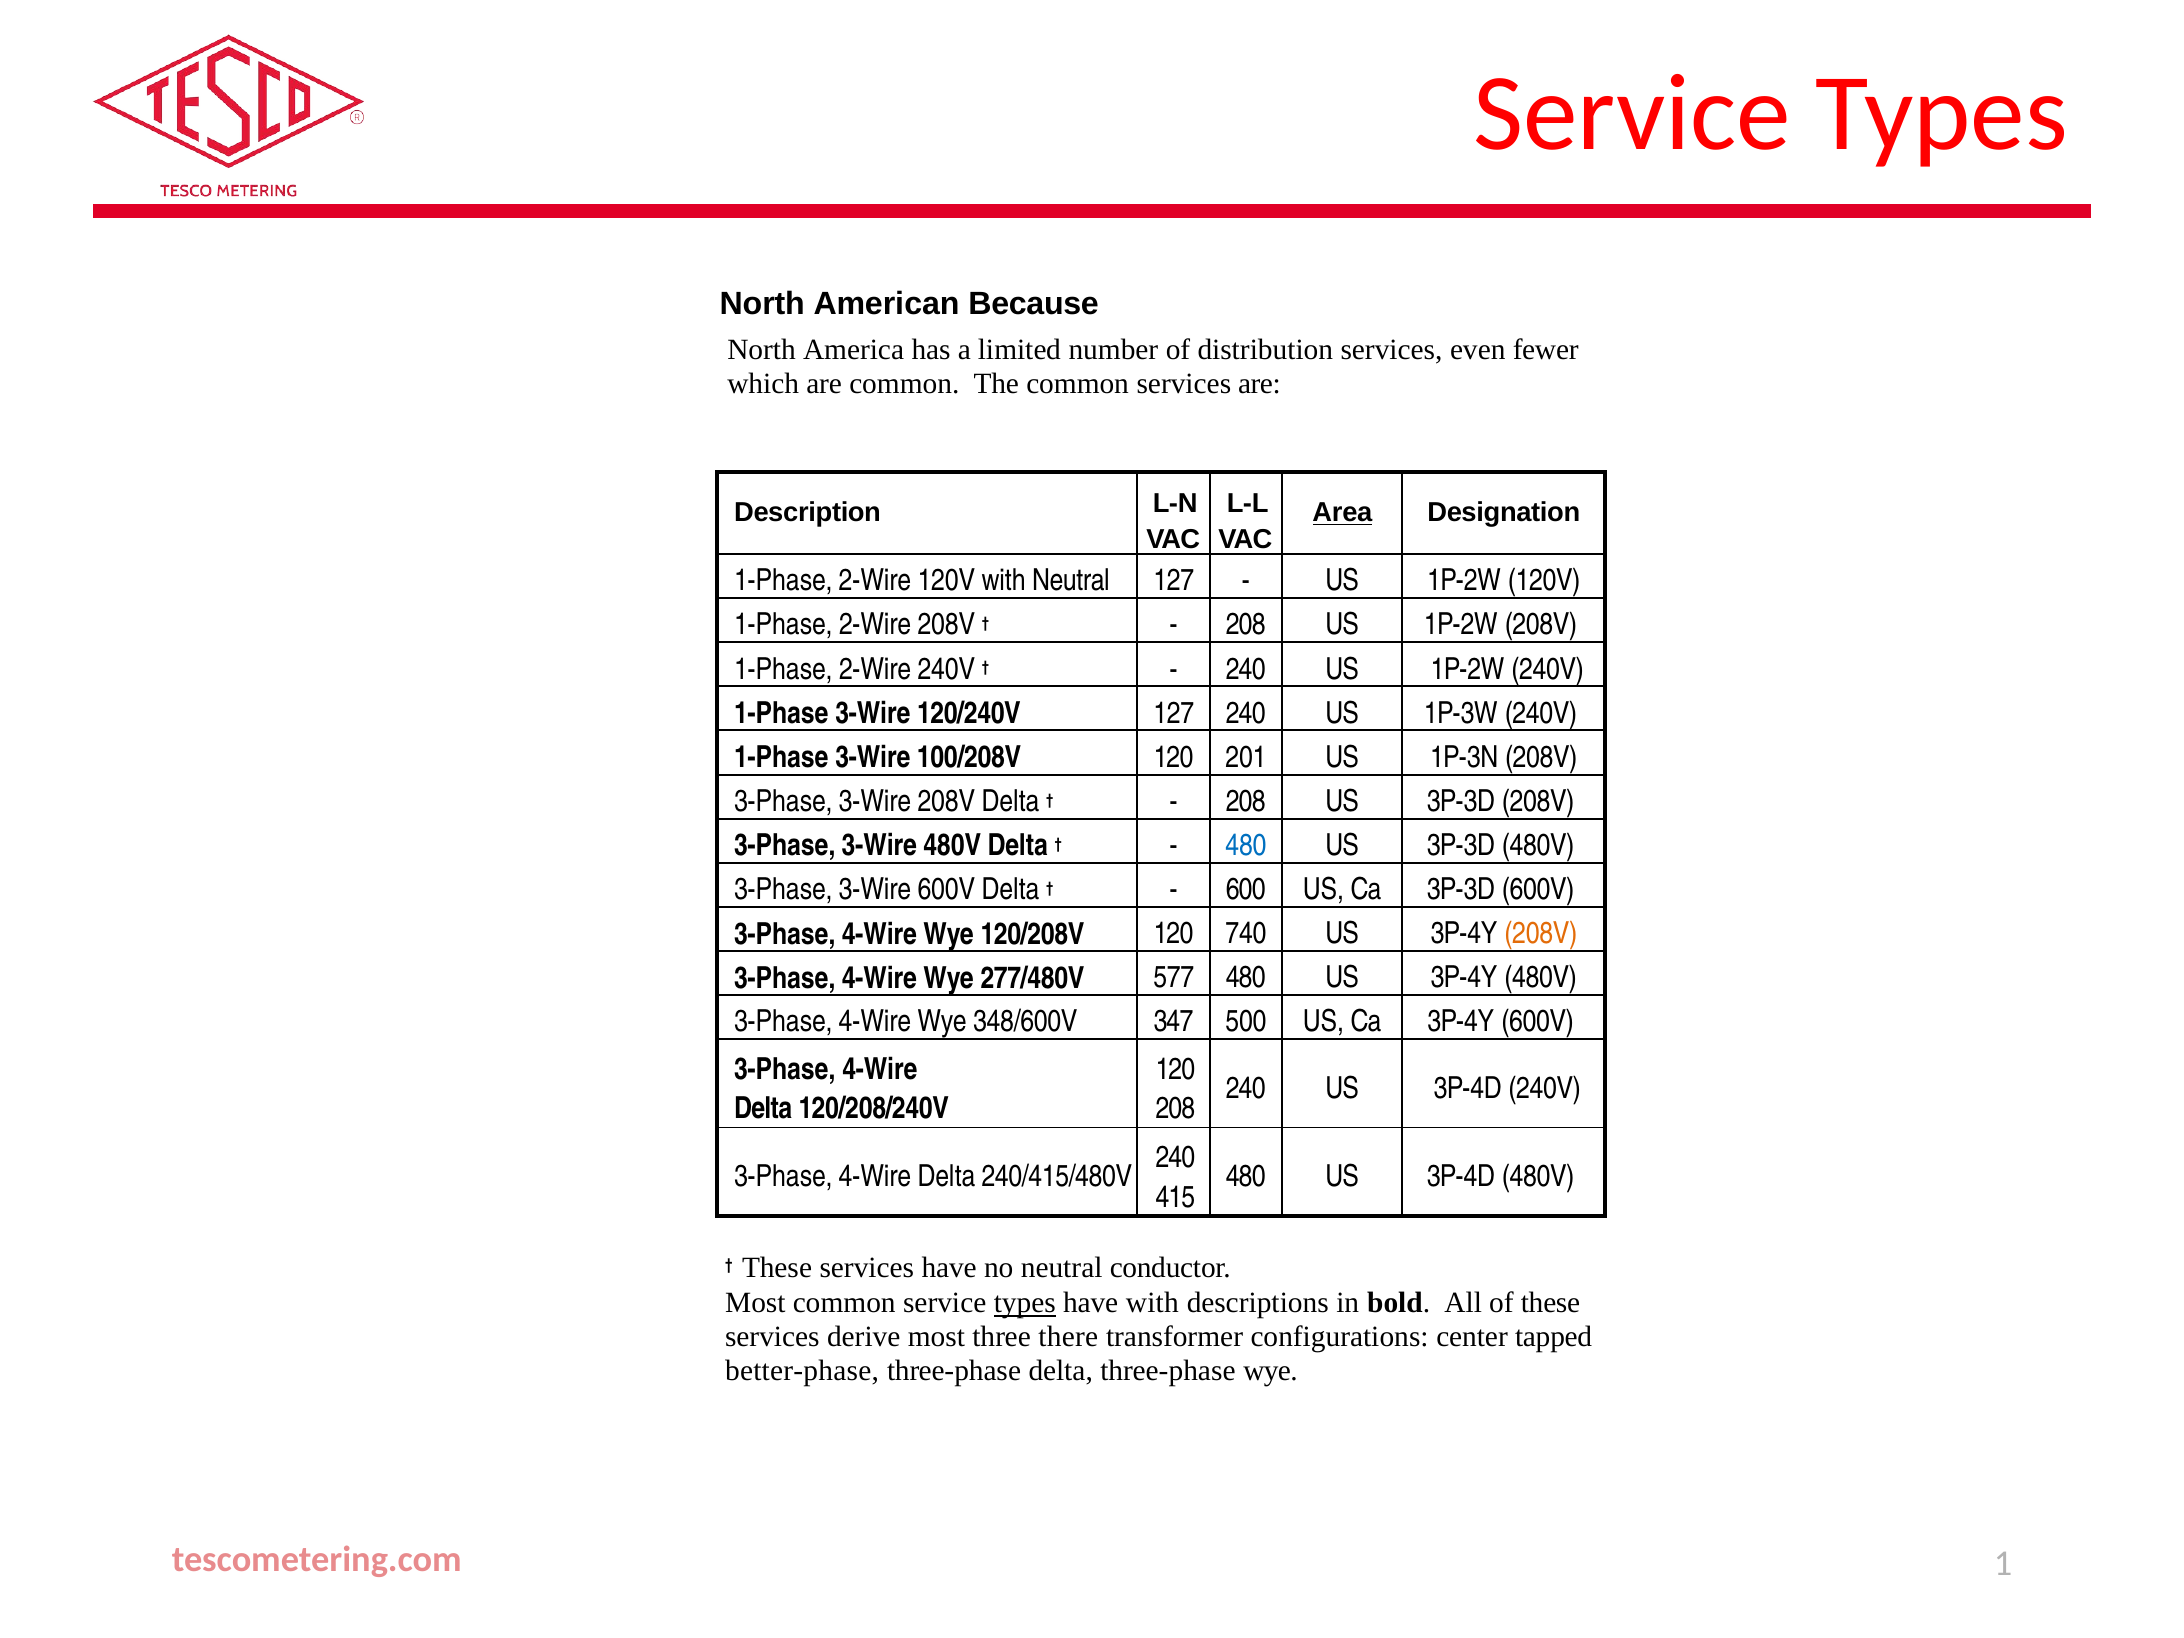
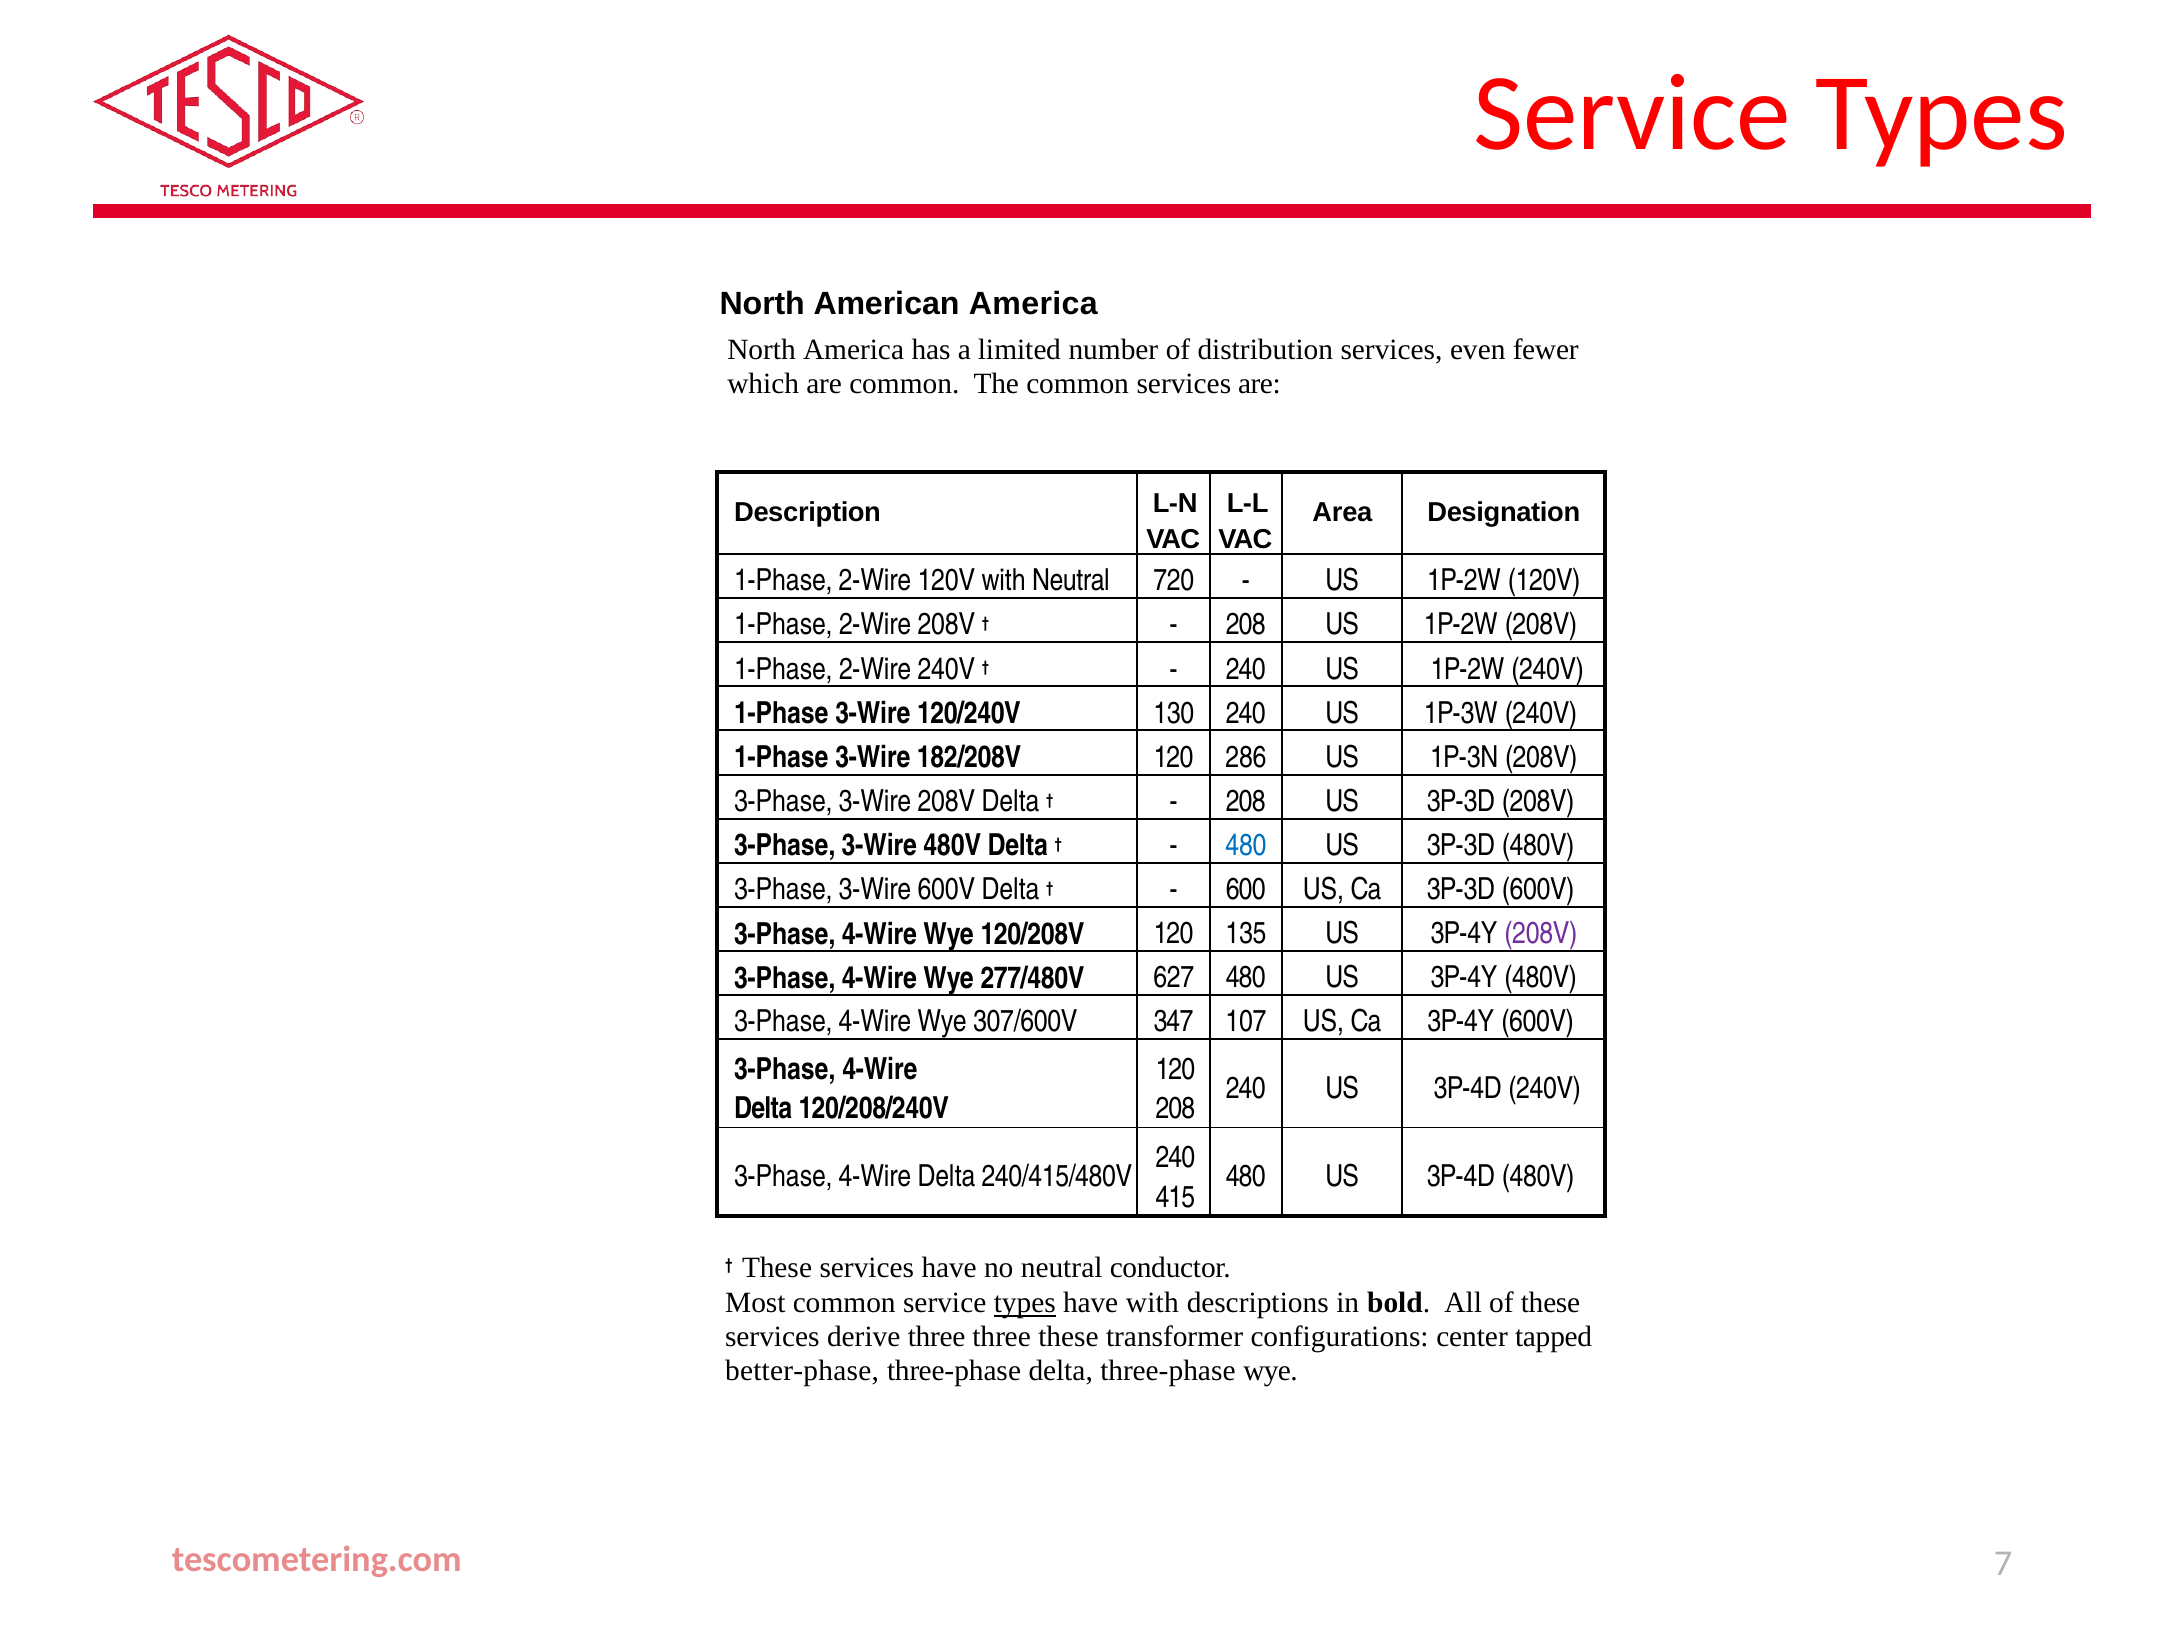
American Because: Because -> America
Area underline: present -> none
Neutral 127: 127 -> 720
120/240V 127: 127 -> 130
100/208V: 100/208V -> 182/208V
201: 201 -> 286
740: 740 -> 135
208V at (1541, 934) colour: orange -> purple
577: 577 -> 627
348/600V: 348/600V -> 307/600V
500: 500 -> 107
derive most: most -> three
three there: there -> these
1: 1 -> 7
